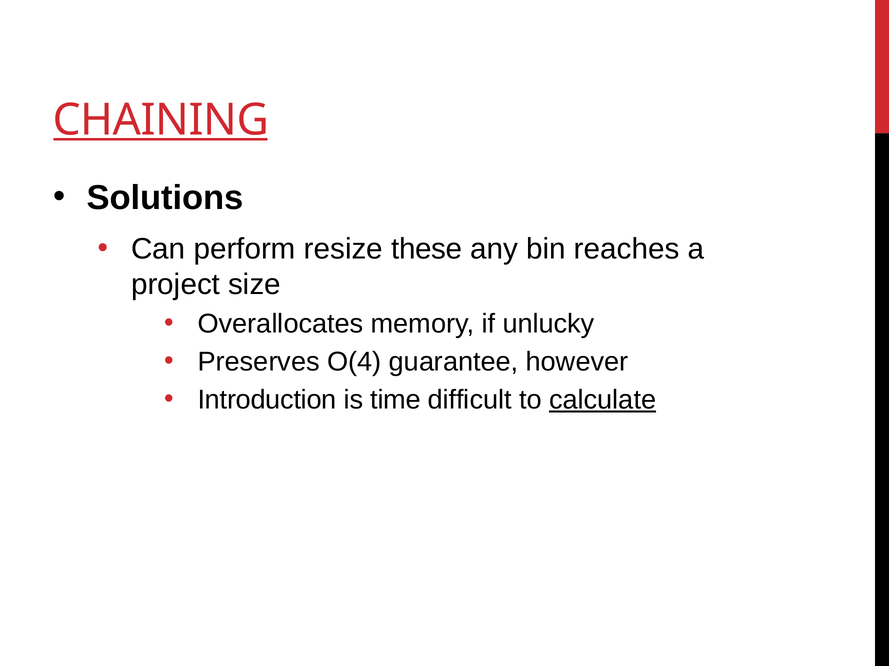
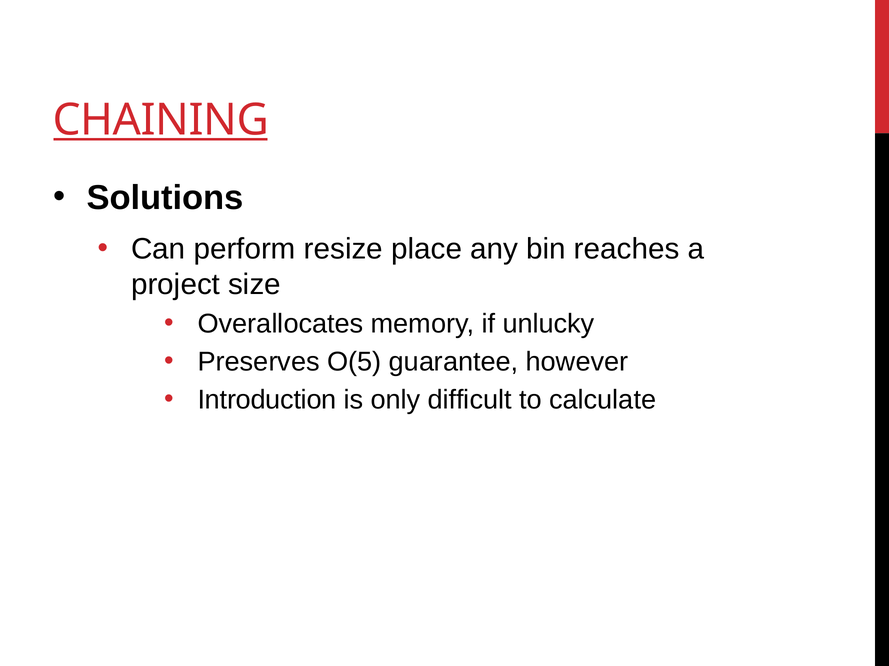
these: these -> place
O(4: O(4 -> O(5
time: time -> only
calculate underline: present -> none
